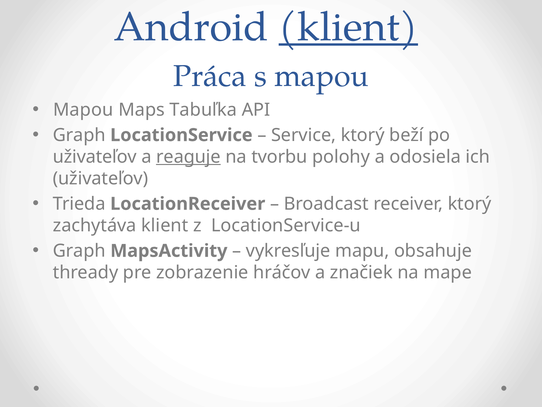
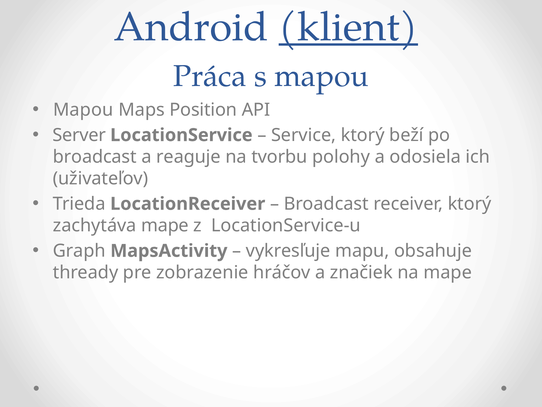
Tabuľka: Tabuľka -> Position
Graph at (79, 135): Graph -> Server
uživateľov at (95, 157): uživateľov -> broadcast
reaguje underline: present -> none
zachytáva klient: klient -> mape
